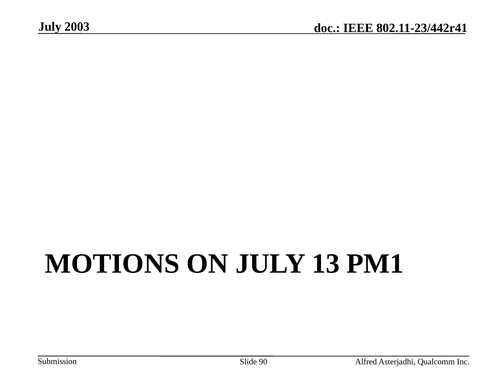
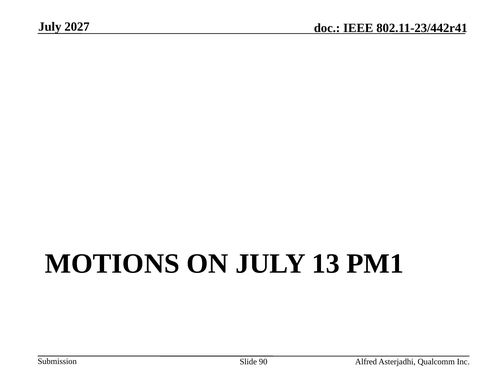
2003: 2003 -> 2027
